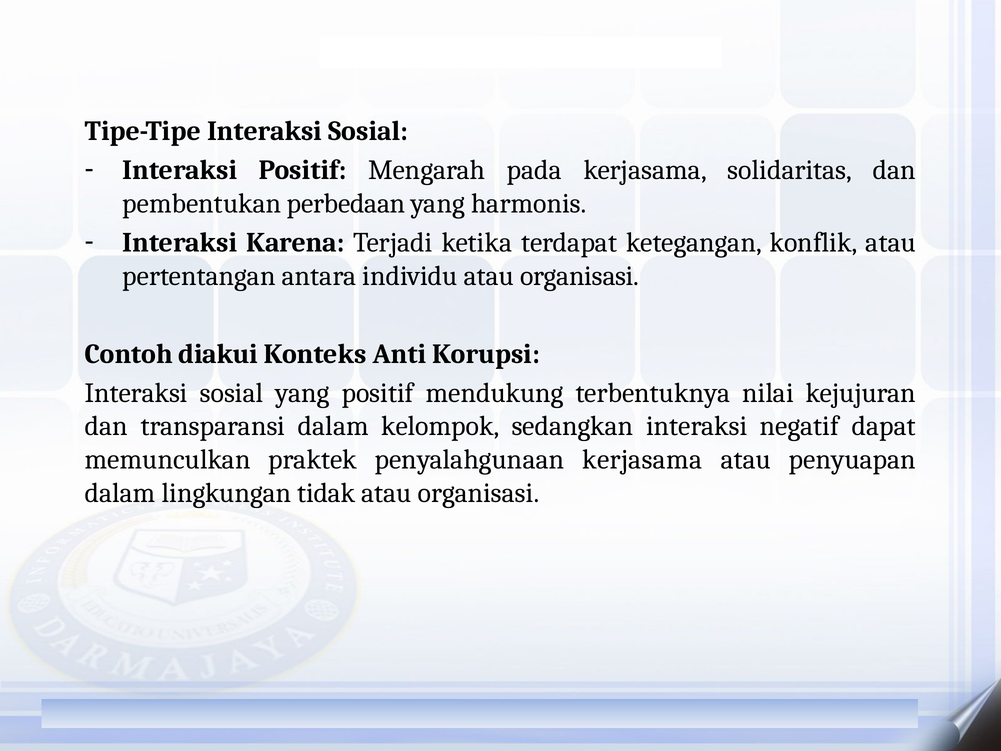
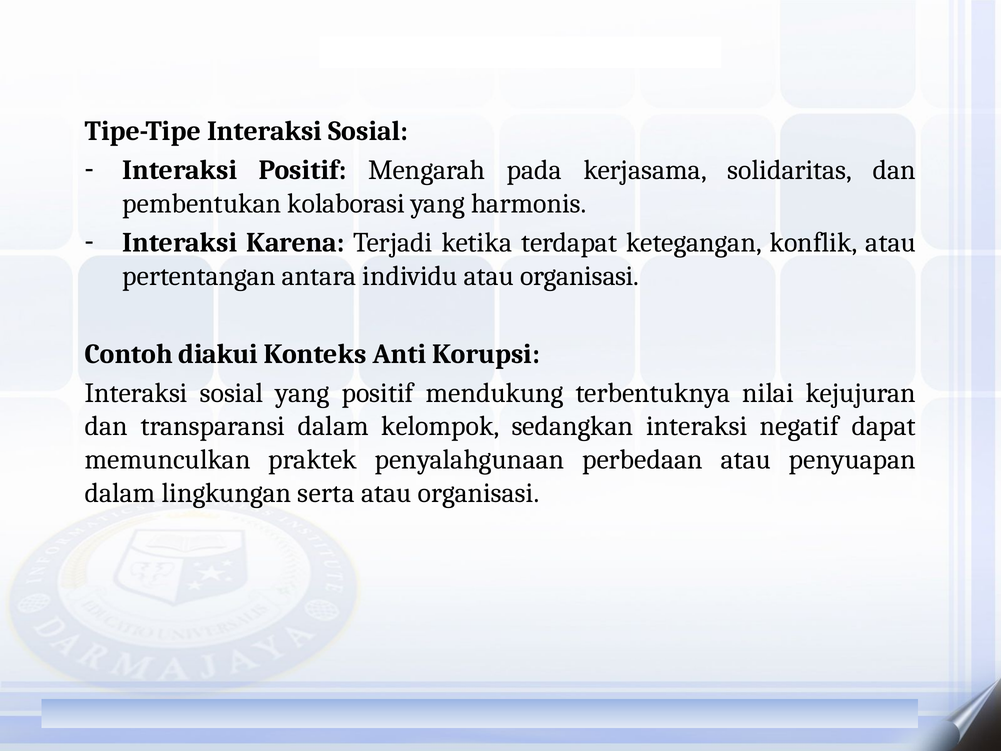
perbedaan: perbedaan -> kolaborasi
penyalahgunaan kerjasama: kerjasama -> perbedaan
tidak: tidak -> serta
